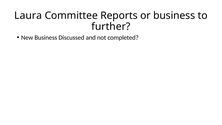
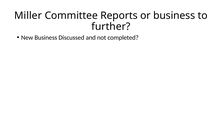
Laura: Laura -> Miller
